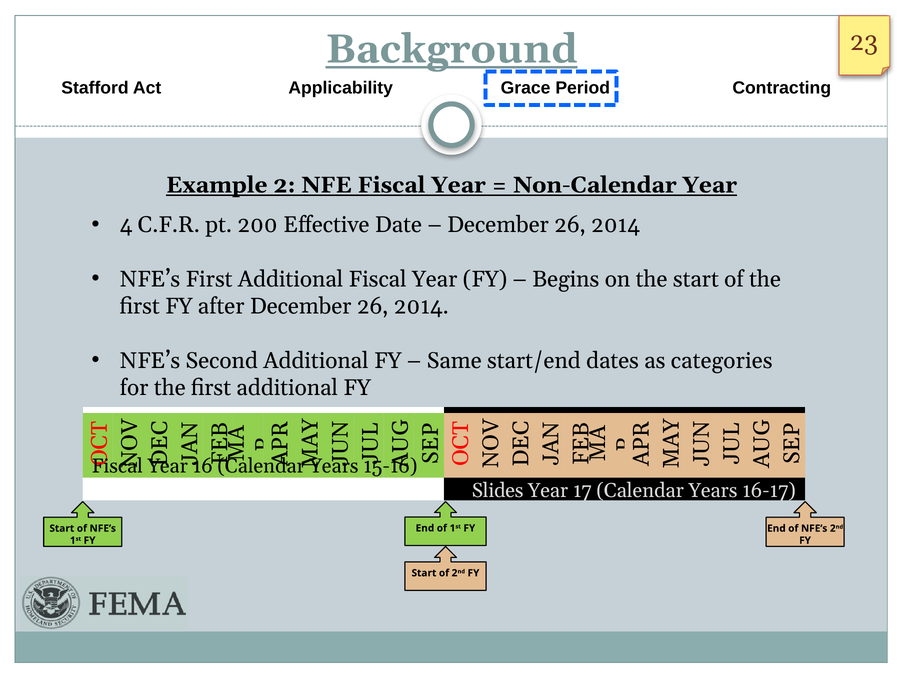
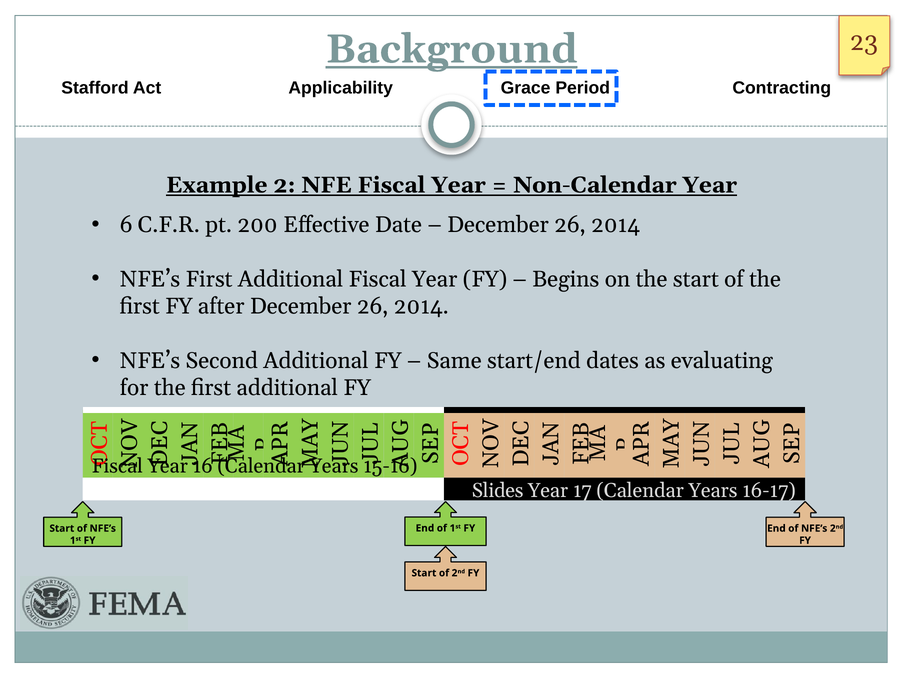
4: 4 -> 6
categories: categories -> evaluating
